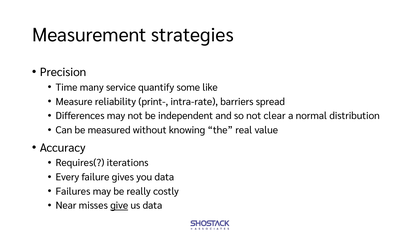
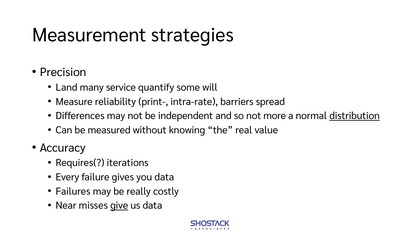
Time: Time -> Land
like: like -> will
clear: clear -> more
distribution underline: none -> present
